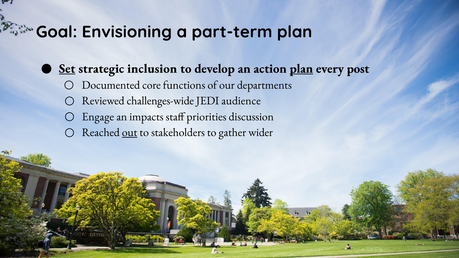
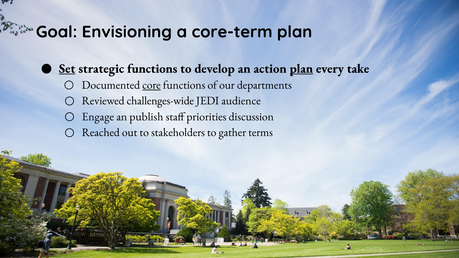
part-term: part-term -> core-term
strategic inclusion: inclusion -> functions
post: post -> take
core underline: none -> present
impacts: impacts -> publish
out underline: present -> none
wider: wider -> terms
